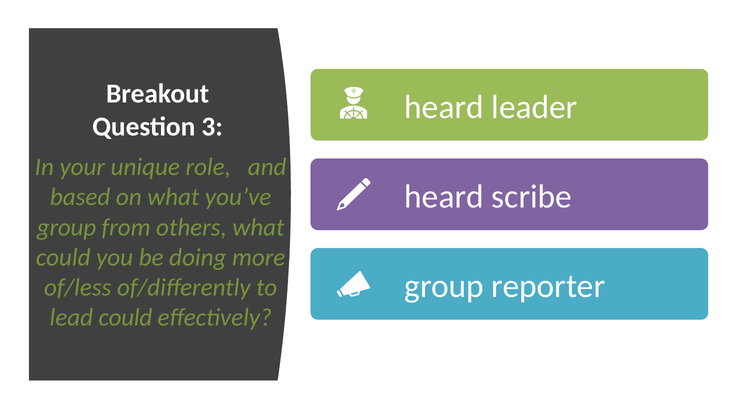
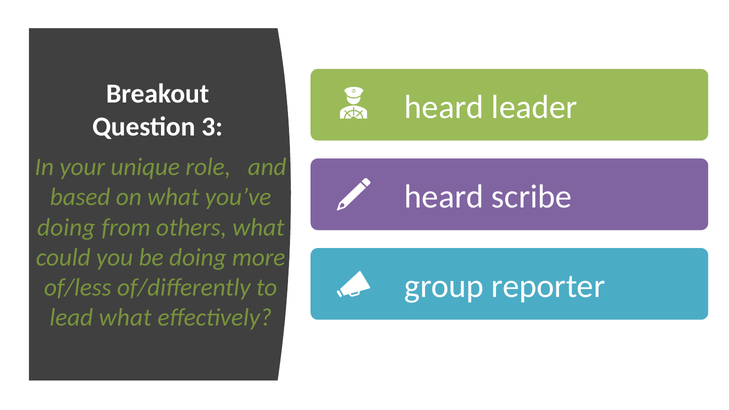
group at (66, 227): group -> doing
lead could: could -> what
